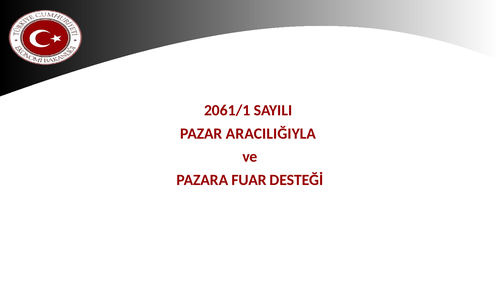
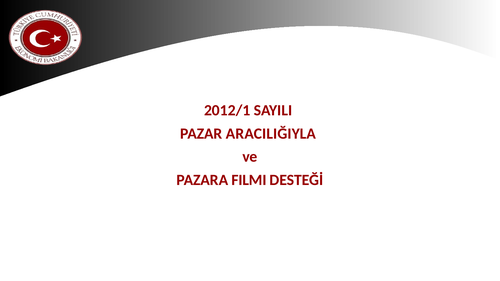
2061/1: 2061/1 -> 2012/1
FUAR: FUAR -> FILMI
